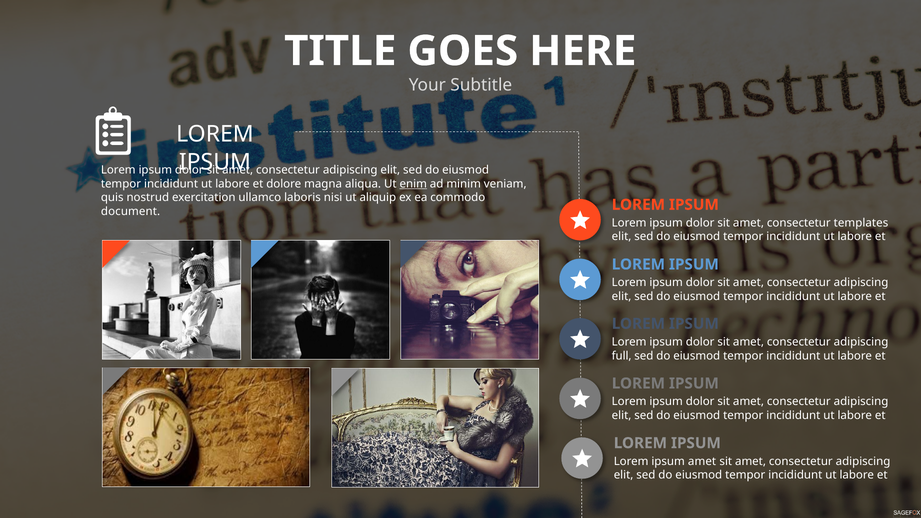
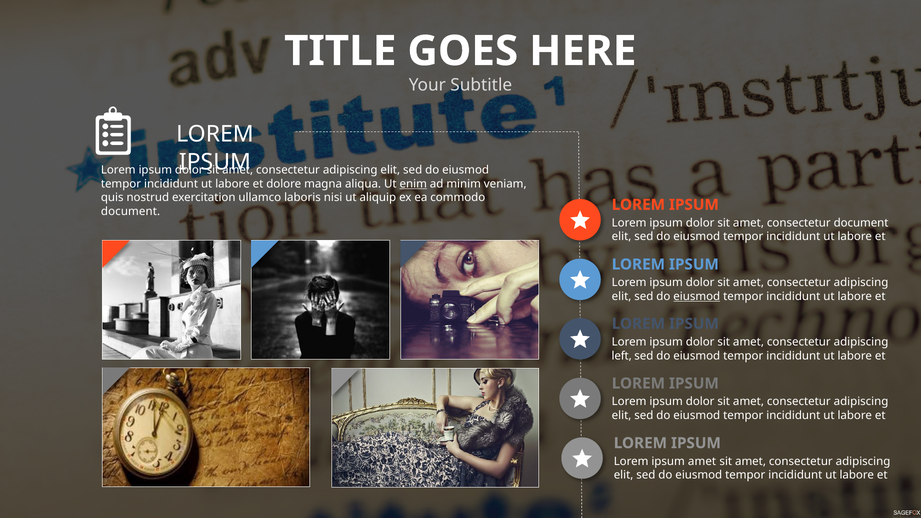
consectetur templates: templates -> document
eiusmod at (697, 296) underline: none -> present
full: full -> left
